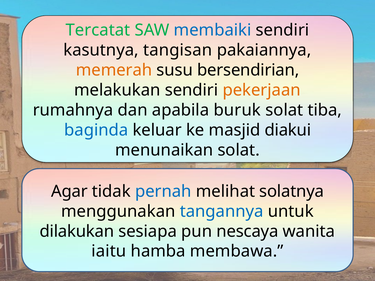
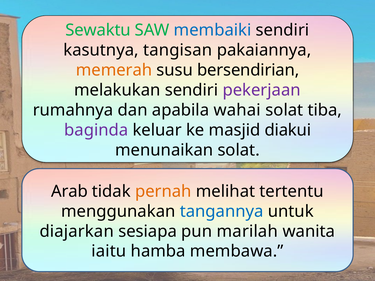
Tercatat: Tercatat -> Sewaktu
pekerjaan colour: orange -> purple
buruk: buruk -> wahai
baginda colour: blue -> purple
Agar: Agar -> Arab
pernah colour: blue -> orange
solatnya: solatnya -> tertentu
dilakukan: dilakukan -> diajarkan
nescaya: nescaya -> marilah
